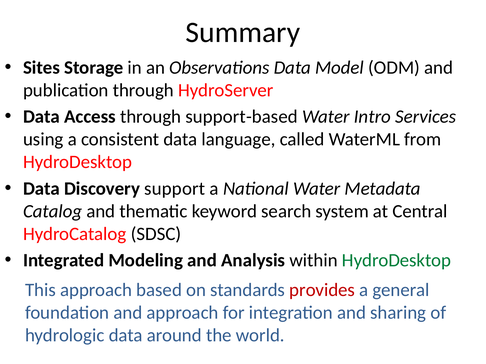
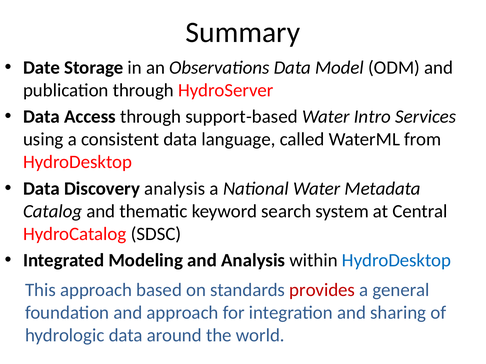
Sites: Sites -> Date
Discovery support: support -> analysis
HydroDesktop at (397, 261) colour: green -> blue
